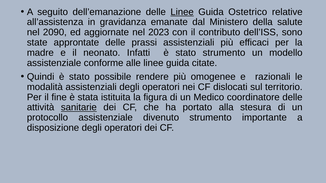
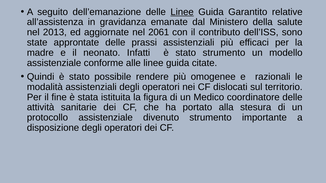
Ostetrico: Ostetrico -> Garantito
2090: 2090 -> 2013
2023: 2023 -> 2061
sanitarie underline: present -> none
